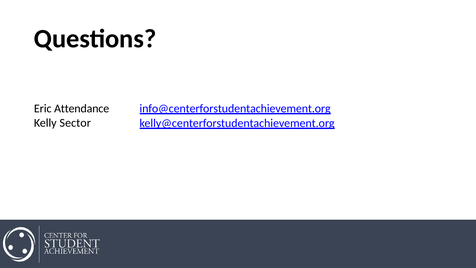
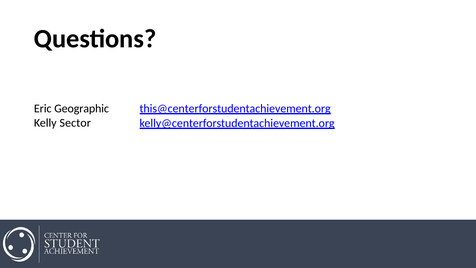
Attendance: Attendance -> Geographic
info@centerforstudentachievement.org: info@centerforstudentachievement.org -> this@centerforstudentachievement.org
